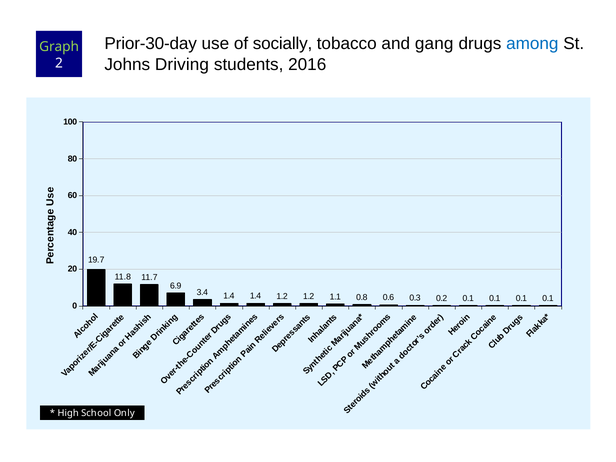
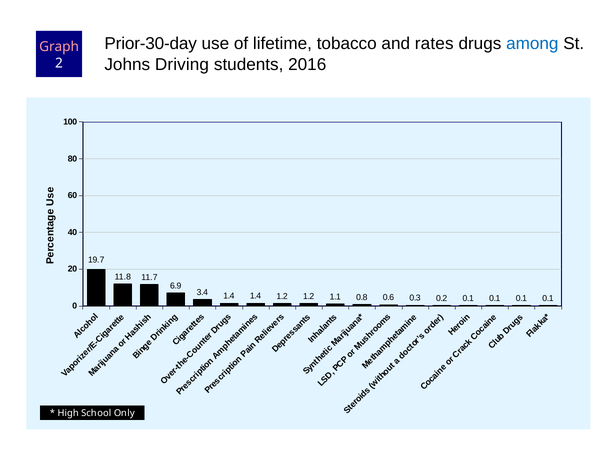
socially: socially -> lifetime
gang: gang -> rates
Graph colour: light green -> pink
